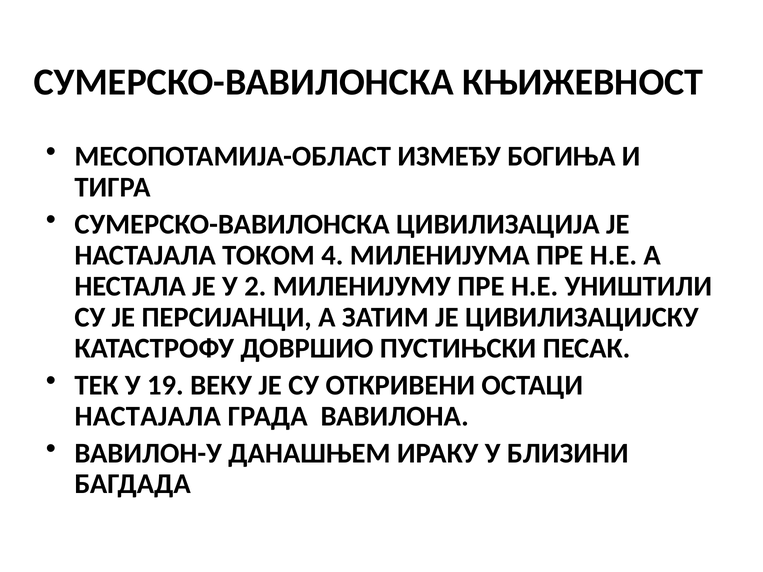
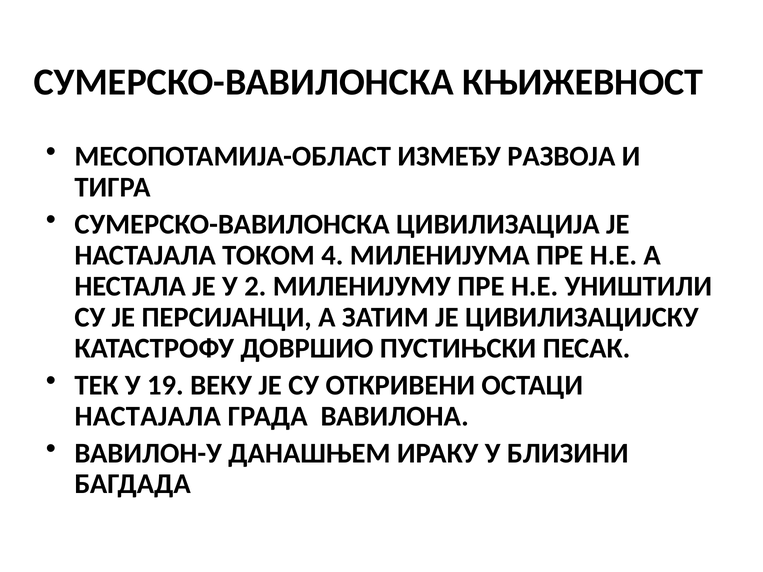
БОГИЊА: БОГИЊА -> РАЗВОЈА
